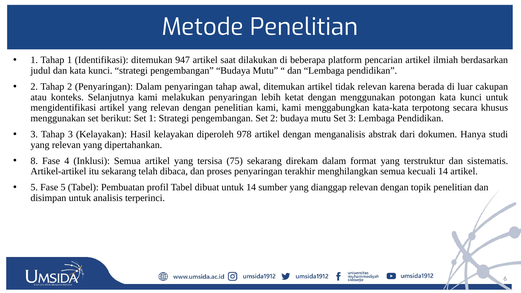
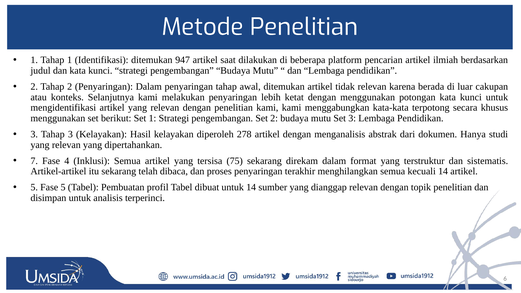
978: 978 -> 278
8: 8 -> 7
